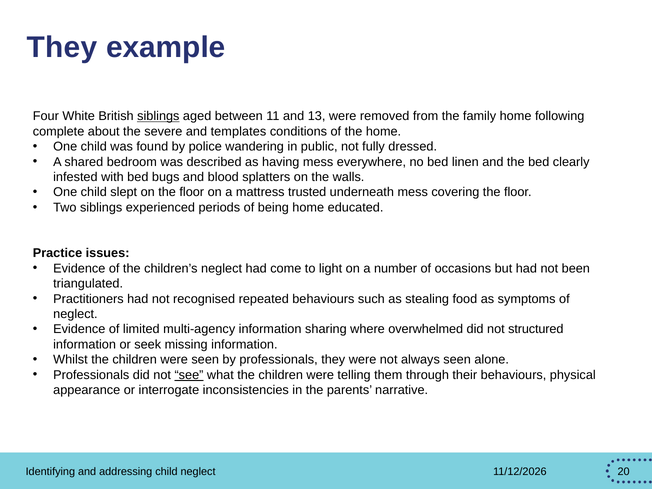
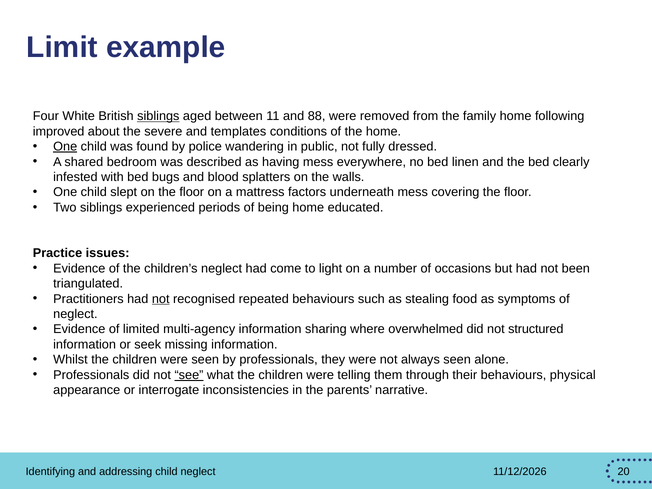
They at (62, 48): They -> Limit
13: 13 -> 88
complete: complete -> improved
One at (65, 147) underline: none -> present
trusted: trusted -> factors
not at (161, 299) underline: none -> present
